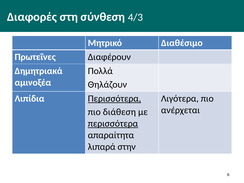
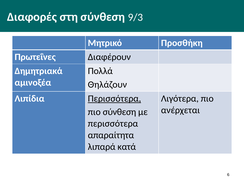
4/3: 4/3 -> 9/3
Διαθέσιμο: Διαθέσιμο -> Προσθήκη
πιο διάθεση: διάθεση -> σύνθεση
περισσότερα at (113, 124) underline: present -> none
στην: στην -> κατά
